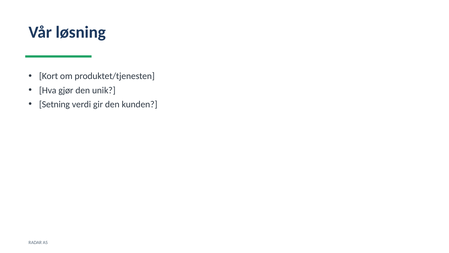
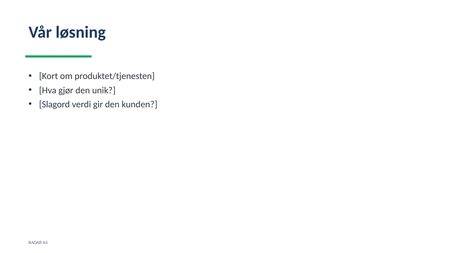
Setning: Setning -> Slagord
